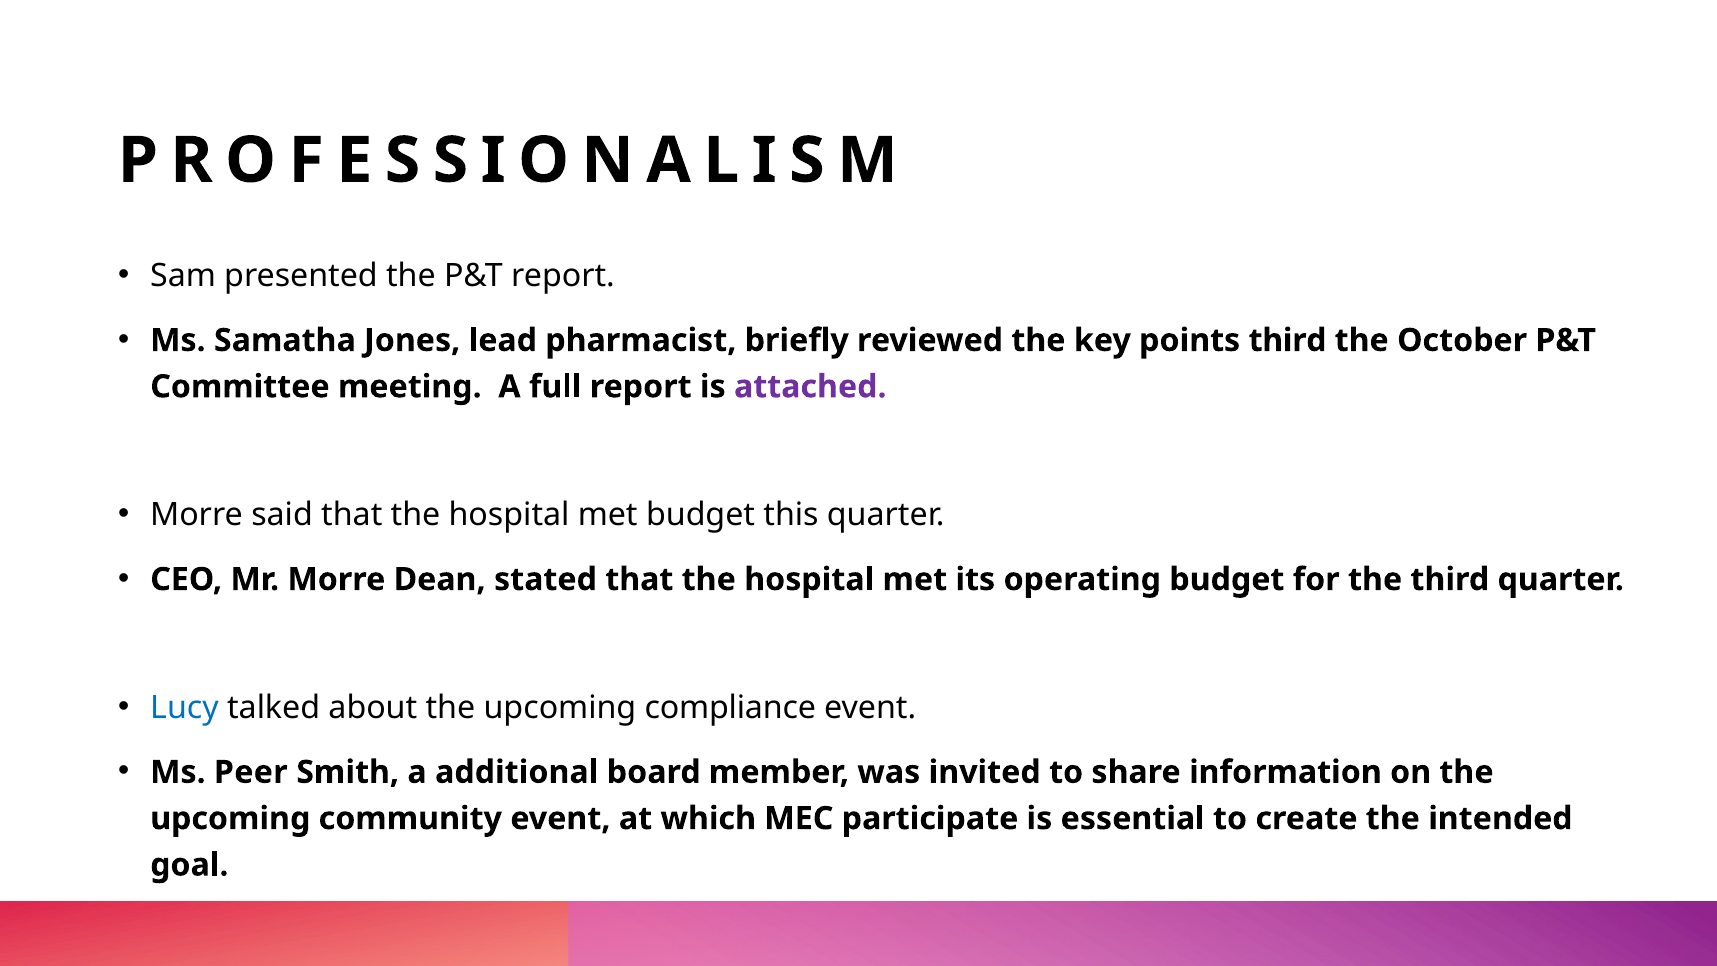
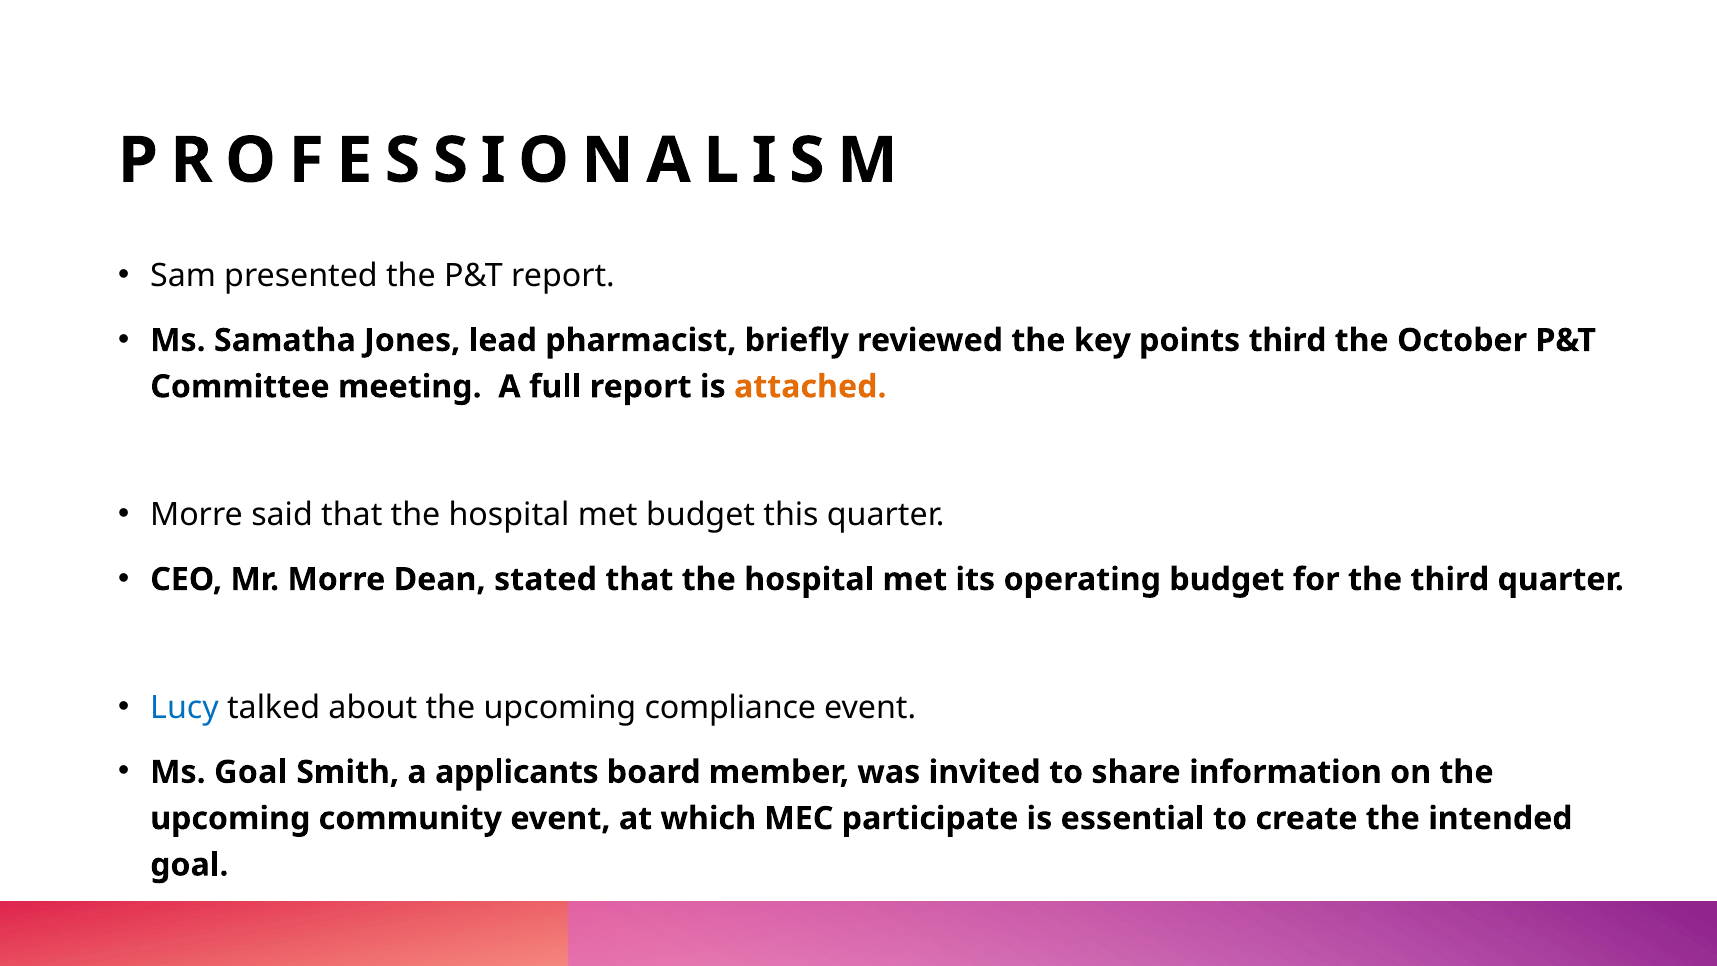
attached colour: purple -> orange
Ms Peer: Peer -> Goal
additional: additional -> applicants
